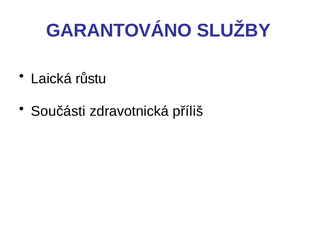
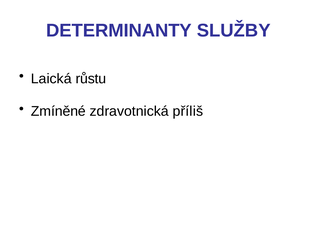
GARANTOVÁNO: GARANTOVÁNO -> DETERMINANTY
Součásti: Součásti -> Zmíněné
